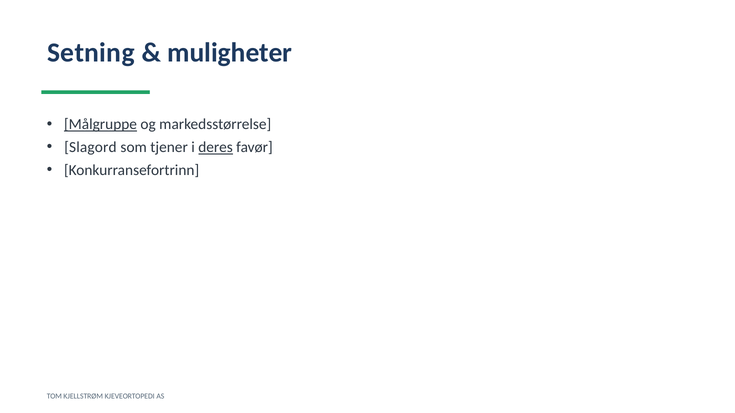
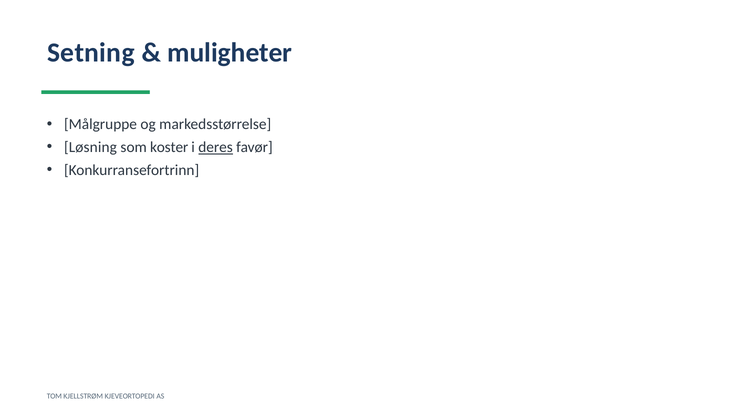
Målgruppe underline: present -> none
Slagord: Slagord -> Løsning
tjener: tjener -> koster
